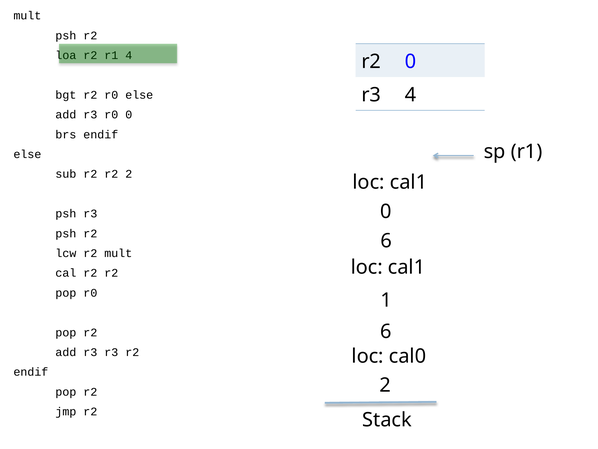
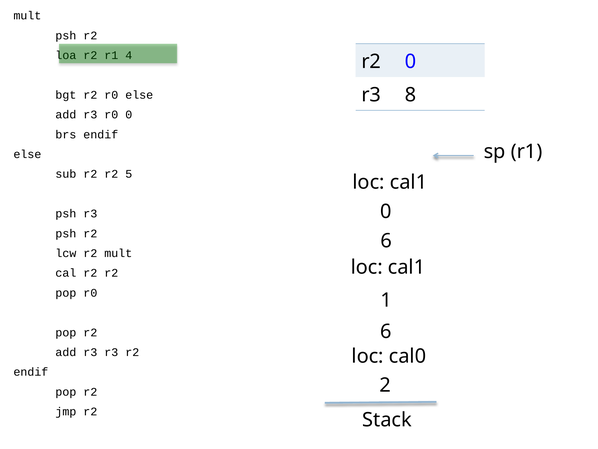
r3 4: 4 -> 8
r2 2: 2 -> 5
